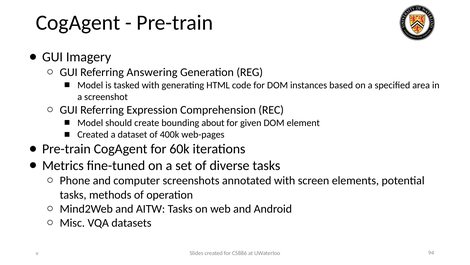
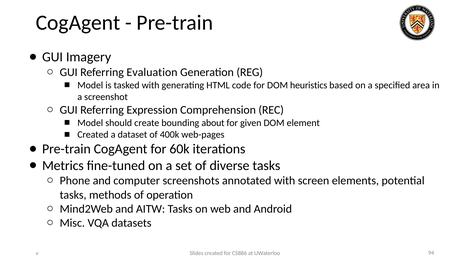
Answering: Answering -> Evaluation
instances: instances -> heuristics
